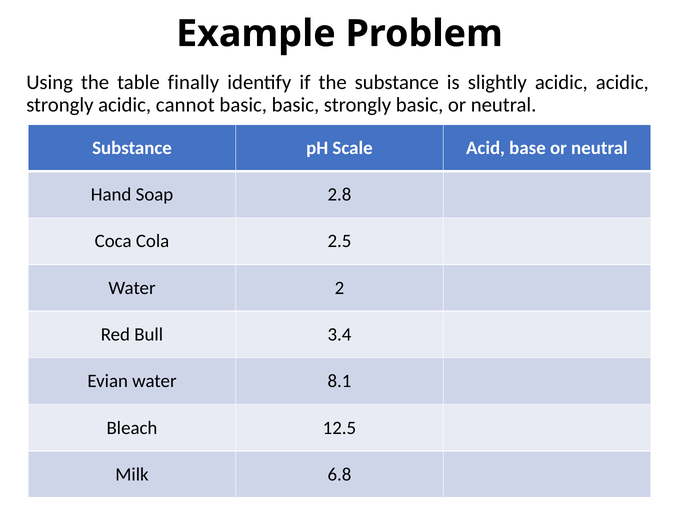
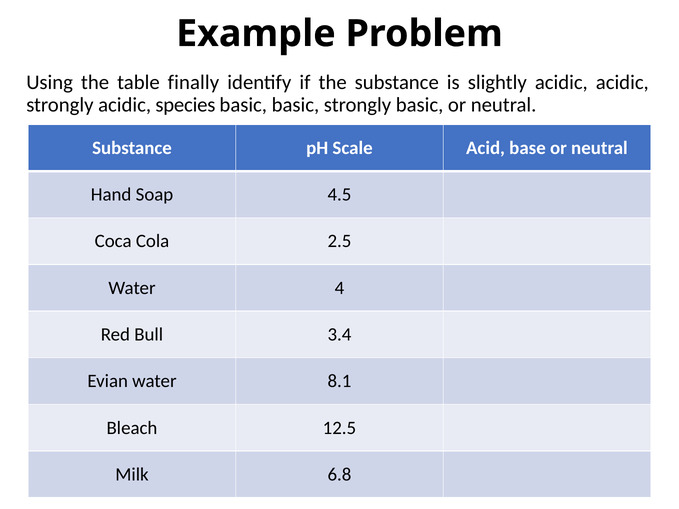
cannot: cannot -> species
2.8: 2.8 -> 4.5
2: 2 -> 4
